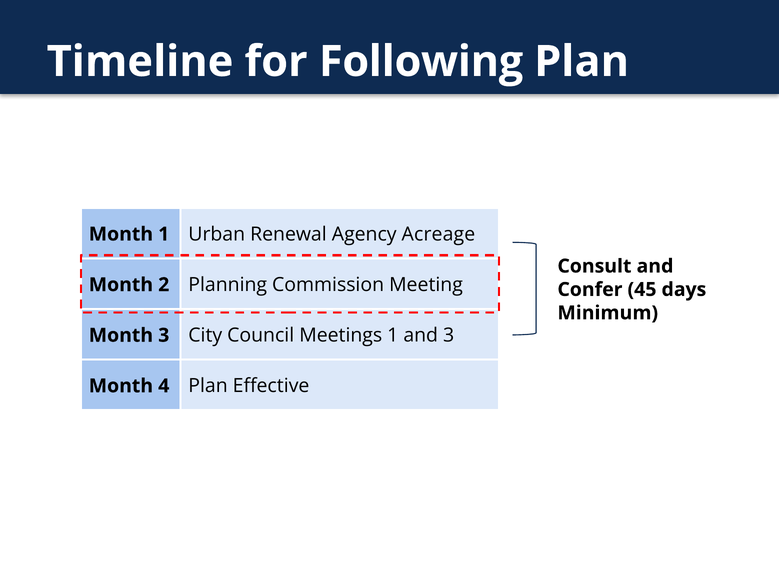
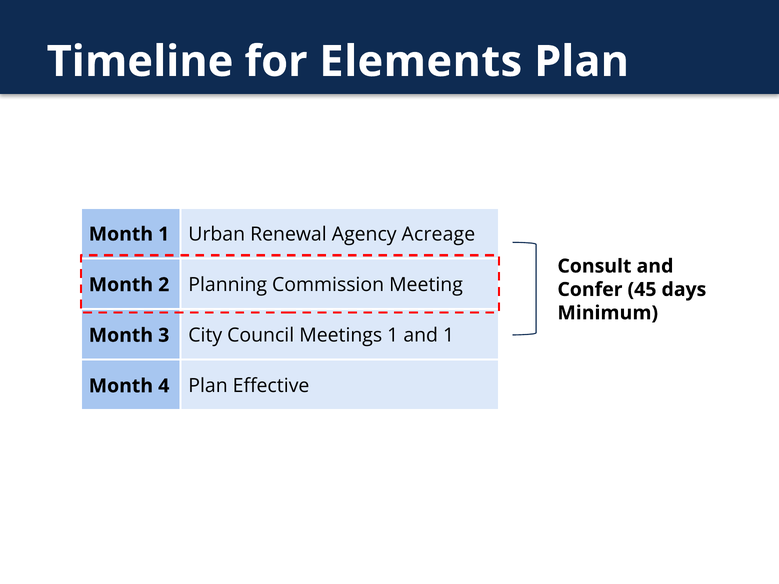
Following: Following -> Elements
and 3: 3 -> 1
